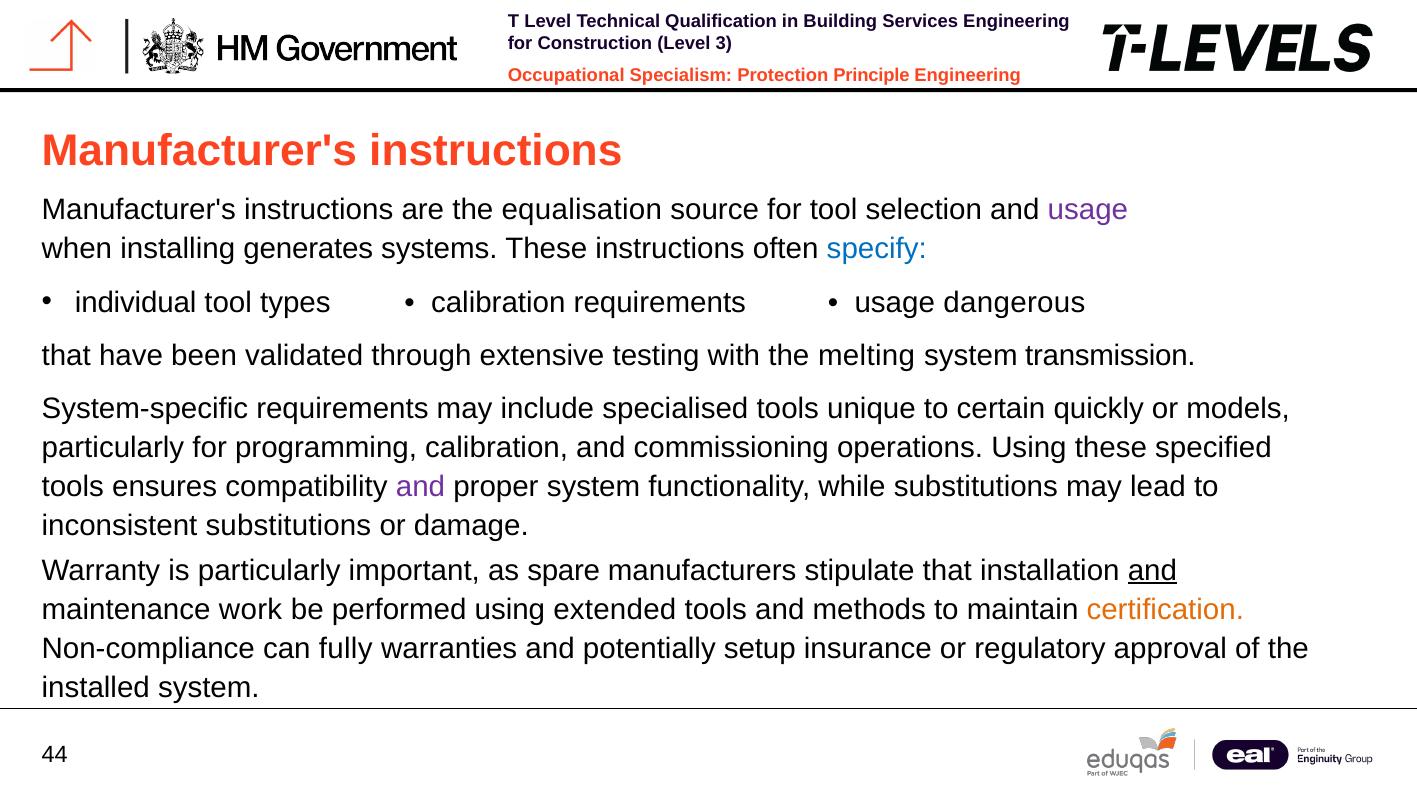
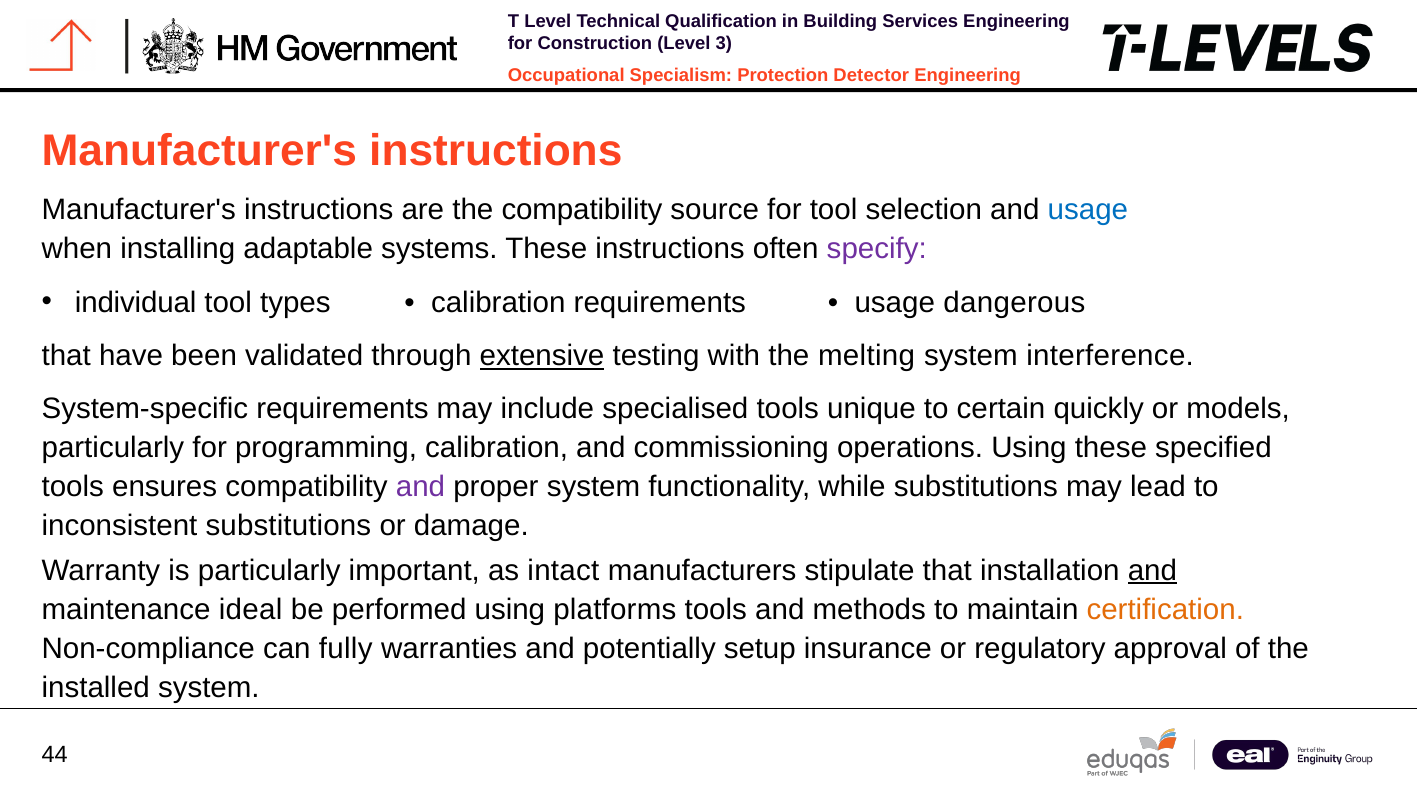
Principle: Principle -> Detector
the equalisation: equalisation -> compatibility
usage at (1088, 210) colour: purple -> blue
generates: generates -> adaptable
specify colour: blue -> purple
extensive underline: none -> present
transmission: transmission -> interference
spare: spare -> intact
work: work -> ideal
extended: extended -> platforms
